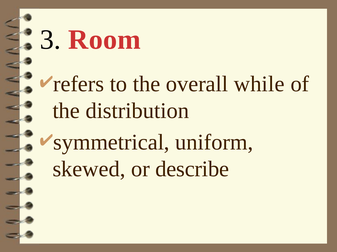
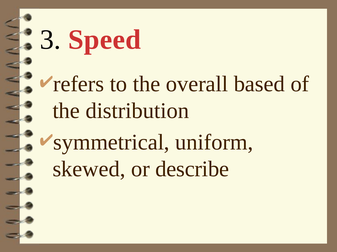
Room: Room -> Speed
while: while -> based
